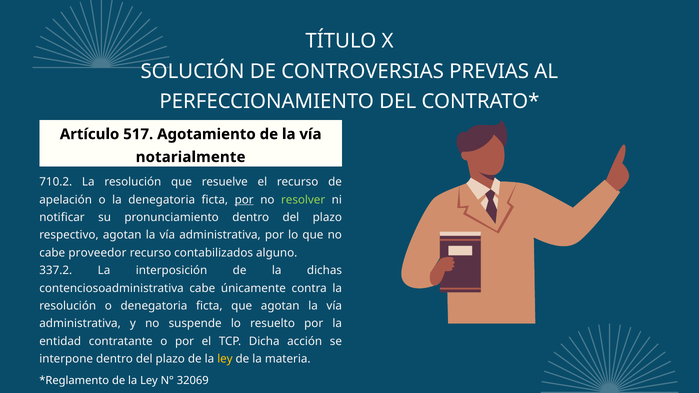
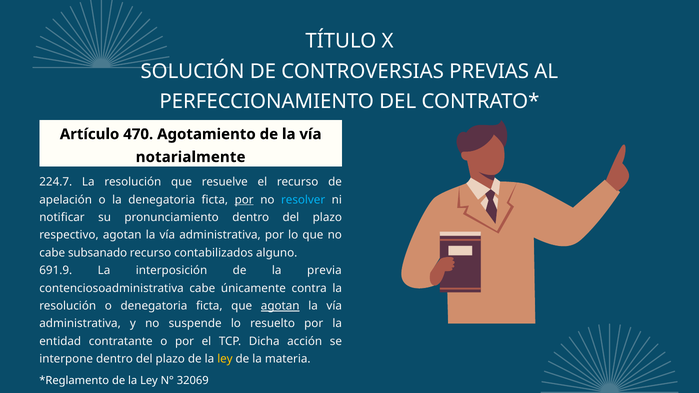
517: 517 -> 470
710.2: 710.2 -> 224.7
resolver colour: light green -> light blue
proveedor: proveedor -> subsanado
337.2: 337.2 -> 691.9
dichas: dichas -> previa
agotan at (280, 306) underline: none -> present
